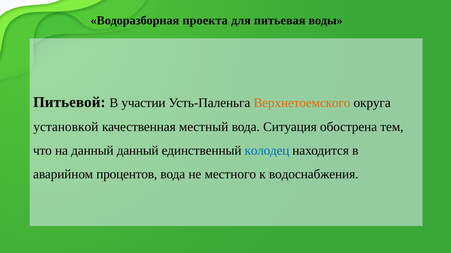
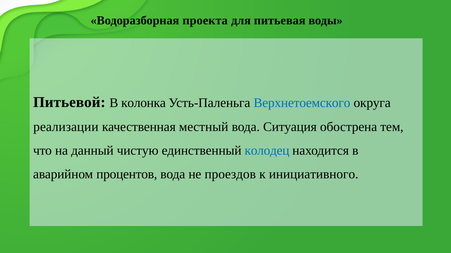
участии: участии -> колонка
Верхнетоемского colour: orange -> blue
установкой: установкой -> реализации
данный данный: данный -> чистую
местного: местного -> проездов
водоснабжения: водоснабжения -> инициативного
